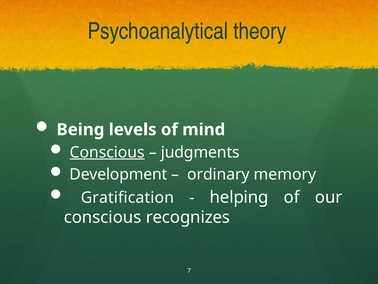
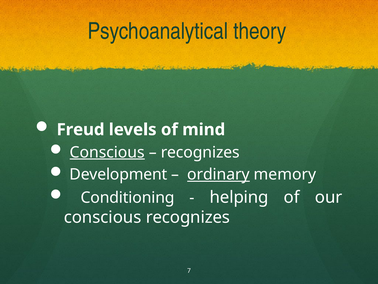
Being: Being -> Freud
judgments at (200, 152): judgments -> recognizes
ordinary underline: none -> present
Gratification: Gratification -> Conditioning
